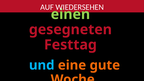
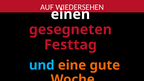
einen colour: light green -> white
